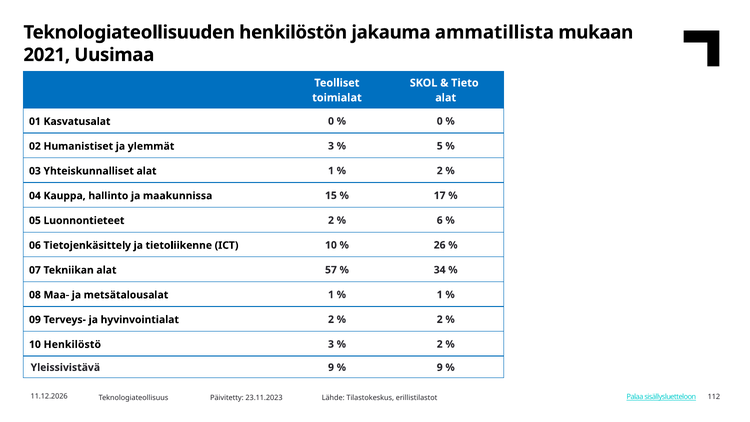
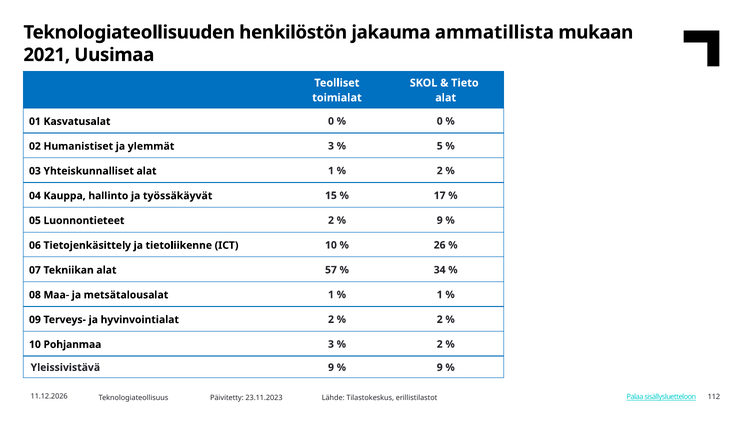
maakunnissa: maakunnissa -> työssäkäyvät
6 at (440, 220): 6 -> 9
Henkilöstö: Henkilöstö -> Pohjanmaa
